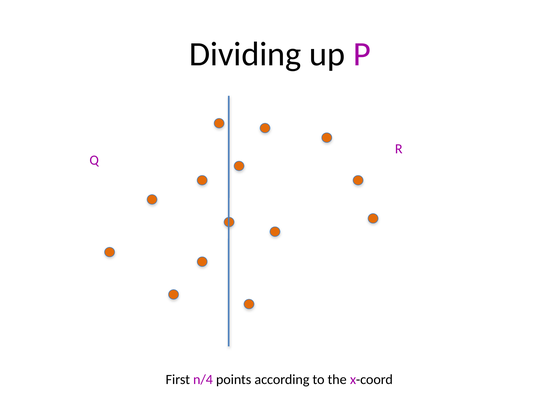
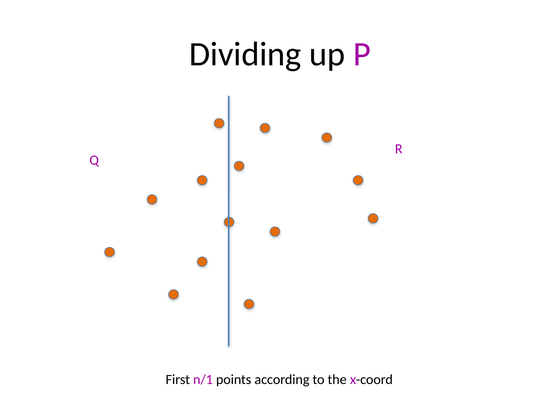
n/4: n/4 -> n/1
